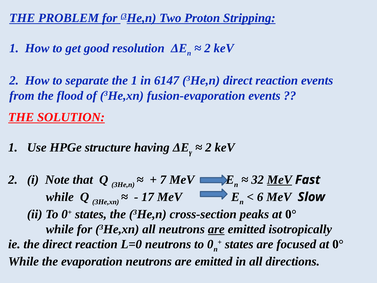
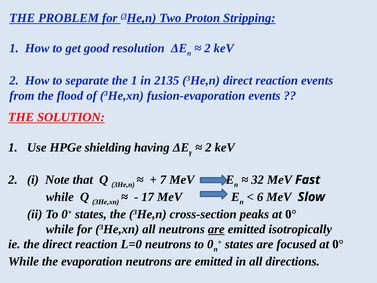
6147: 6147 -> 2135
structure: structure -> shielding
MeV at (280, 180) underline: present -> none
